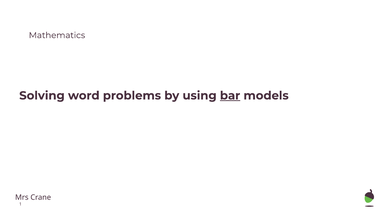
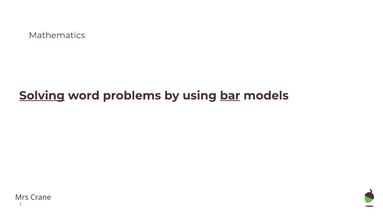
Solving underline: none -> present
